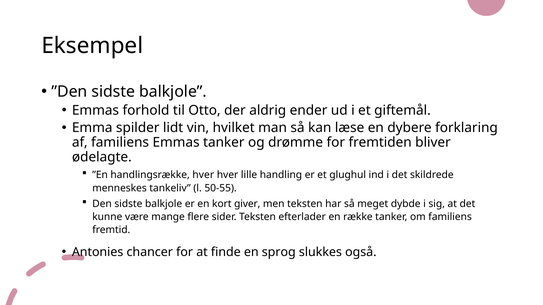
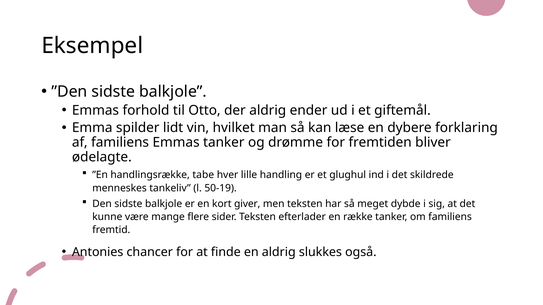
handlingsrække hver: hver -> tabe
50-55: 50-55 -> 50-19
en sprog: sprog -> aldrig
